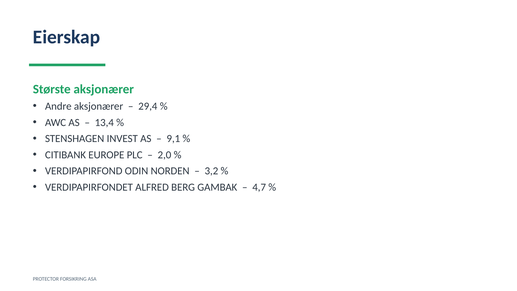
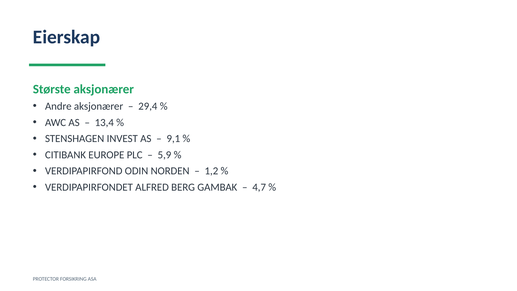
2,0: 2,0 -> 5,9
3,2: 3,2 -> 1,2
